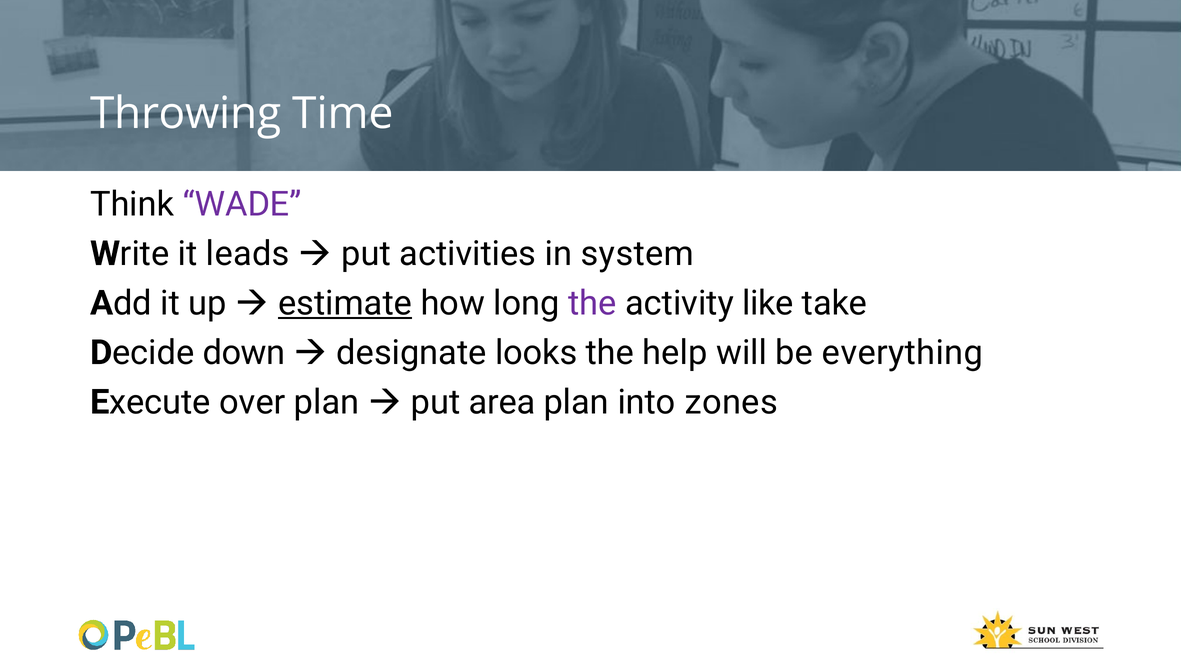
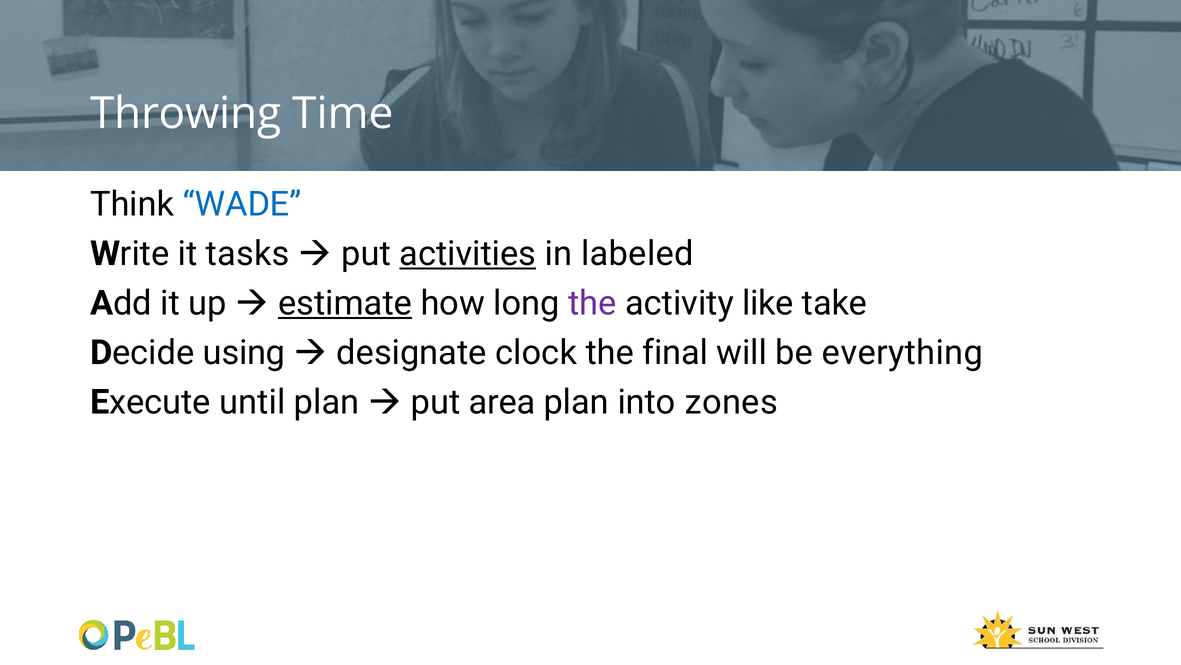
WADE colour: purple -> blue
leads: leads -> tasks
activities underline: none -> present
system: system -> labeled
down: down -> using
looks: looks -> clock
help: help -> final
over: over -> until
